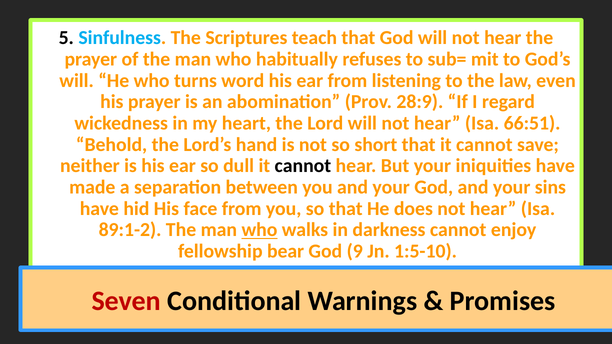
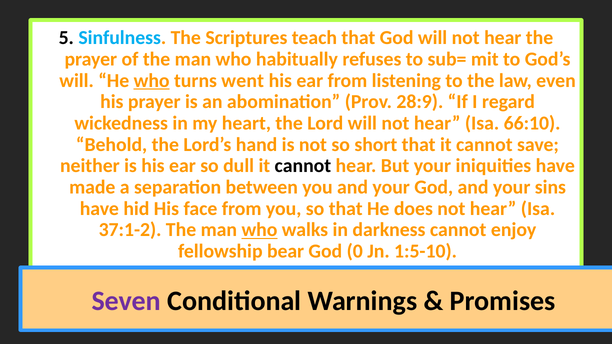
who at (152, 81) underline: none -> present
word: word -> went
66:51: 66:51 -> 66:10
89:1-2: 89:1-2 -> 37:1-2
9: 9 -> 0
Seven colour: red -> purple
